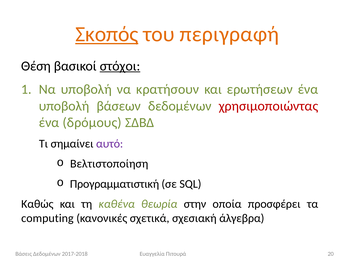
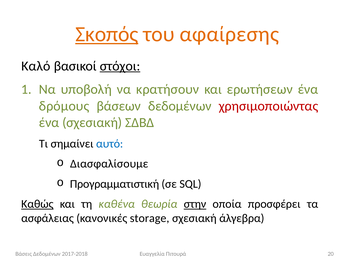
περιγραφή: περιγραφή -> αφαίρεσης
Θέση: Θέση -> Καλό
υποβολή at (64, 106): υποβολή -> δρόμους
ένα δρόμους: δρόμους -> σχεσιακή
αυτό colour: purple -> blue
Βελτιστοποίηση: Βελτιστοποίηση -> Διασφαλίσουμε
Καθώς underline: none -> present
στην underline: none -> present
computing: computing -> ασφάλειας
σχετικά: σχετικά -> storage
